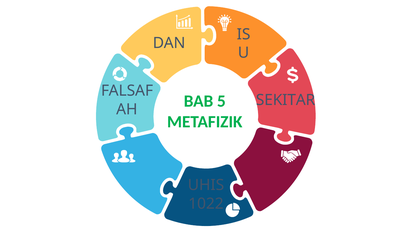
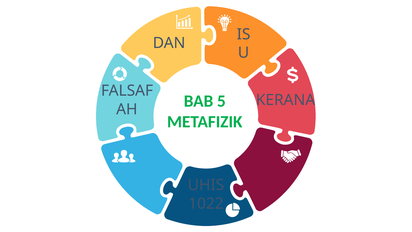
SEKITAR: SEKITAR -> KERANA
